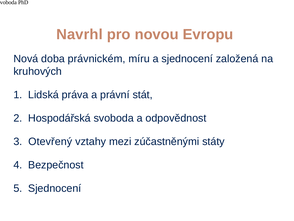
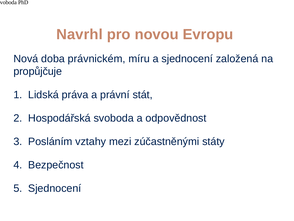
kruhových: kruhových -> propůjčuje
Otevřený: Otevřený -> Posláním
